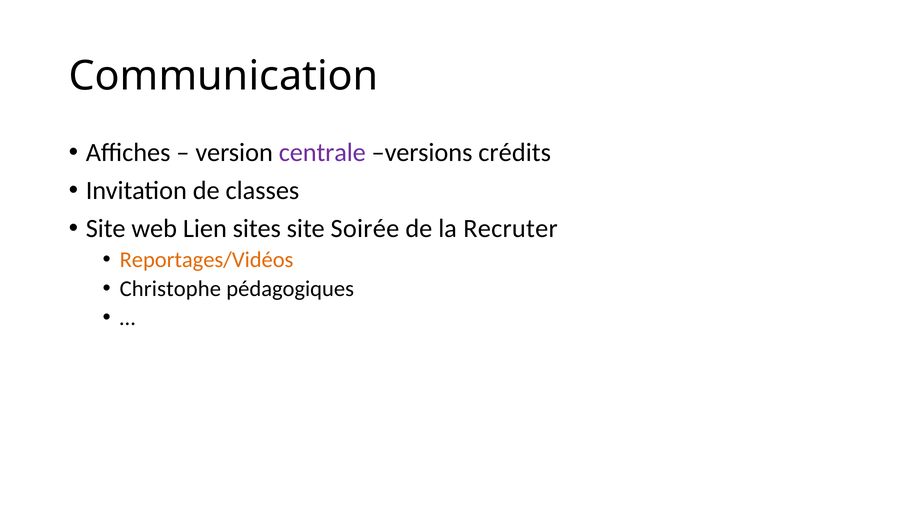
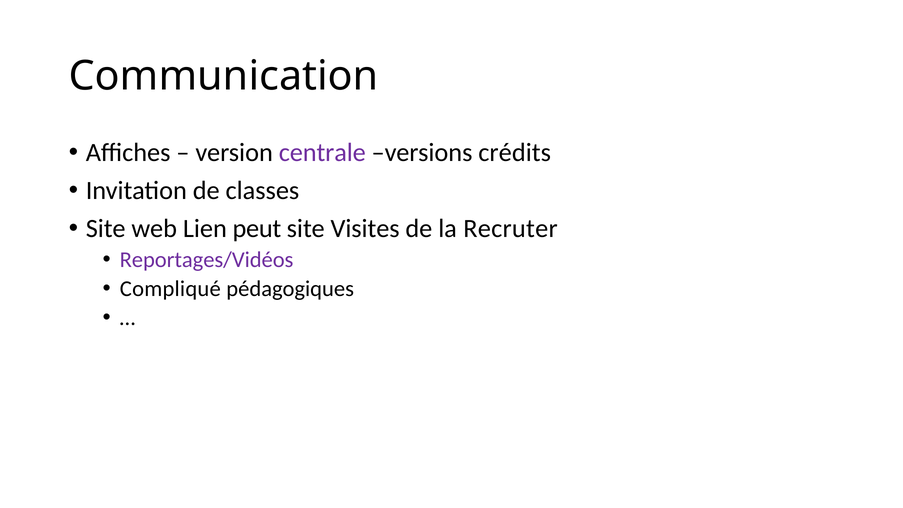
sites: sites -> peut
Soirée: Soirée -> Visites
Reportages/Vidéos colour: orange -> purple
Christophe: Christophe -> Compliqué
